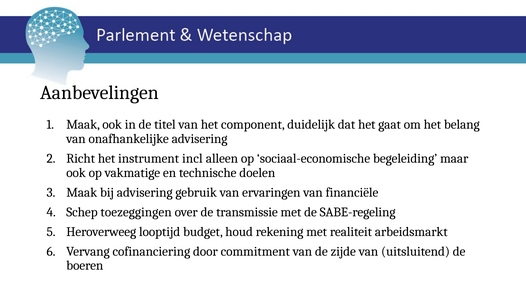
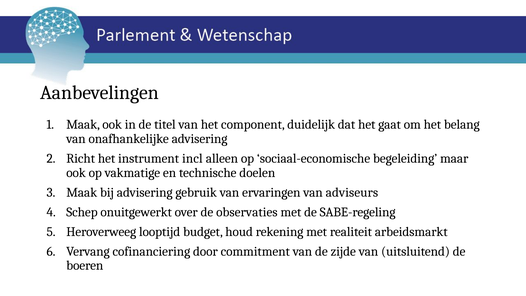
financiële: financiële -> adviseurs
toezeggingen: toezeggingen -> onuitgewerkt
transmissie: transmissie -> observaties
